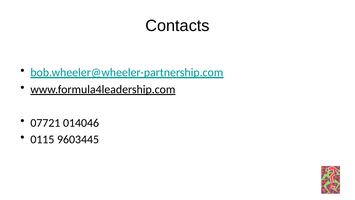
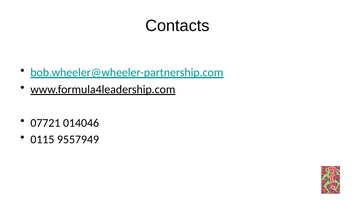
9603445: 9603445 -> 9557949
